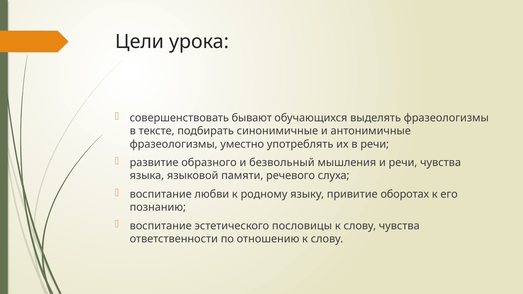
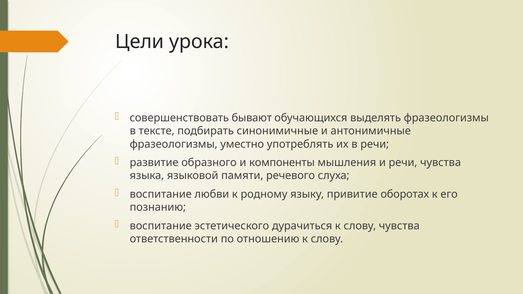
безвольный: безвольный -> компоненты
пословицы: пословицы -> дурачиться
